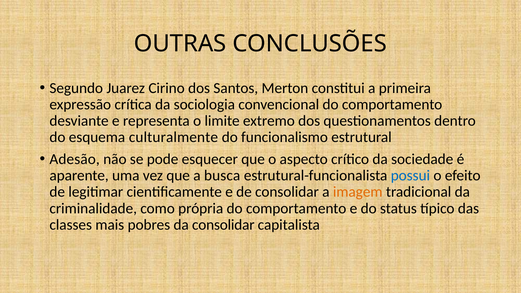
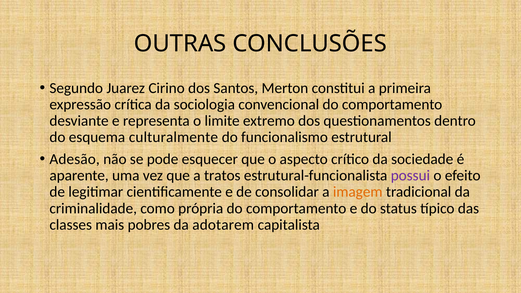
busca: busca -> tratos
possui colour: blue -> purple
da consolidar: consolidar -> adotarem
